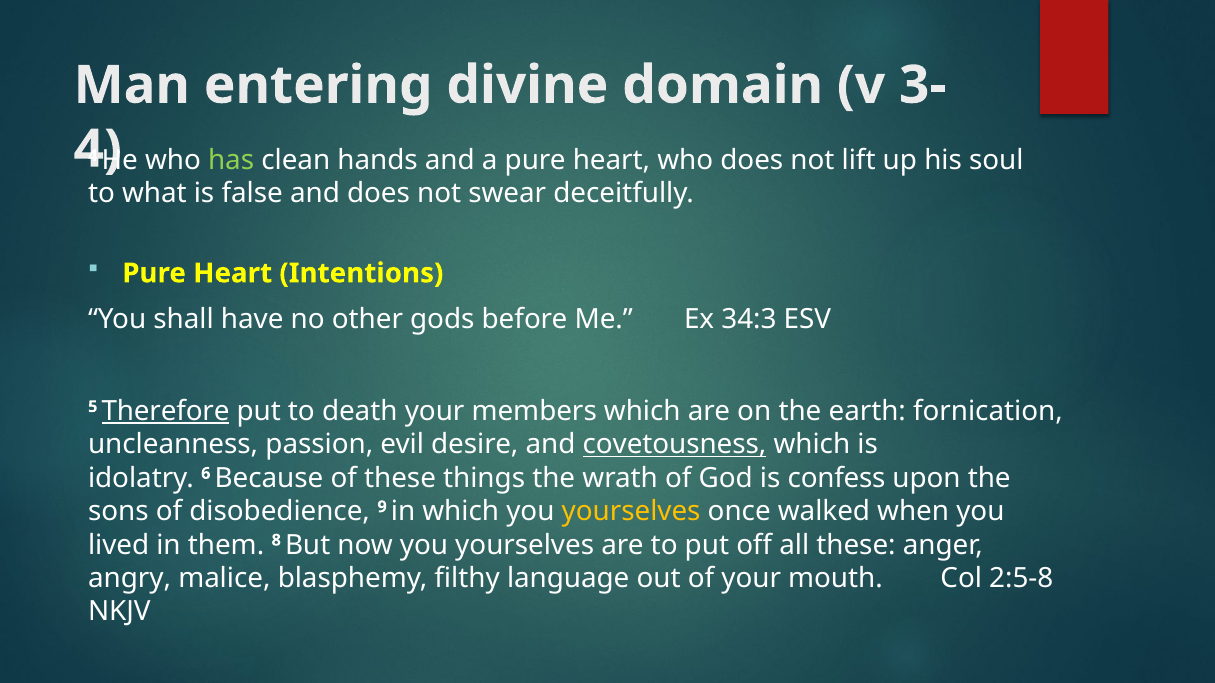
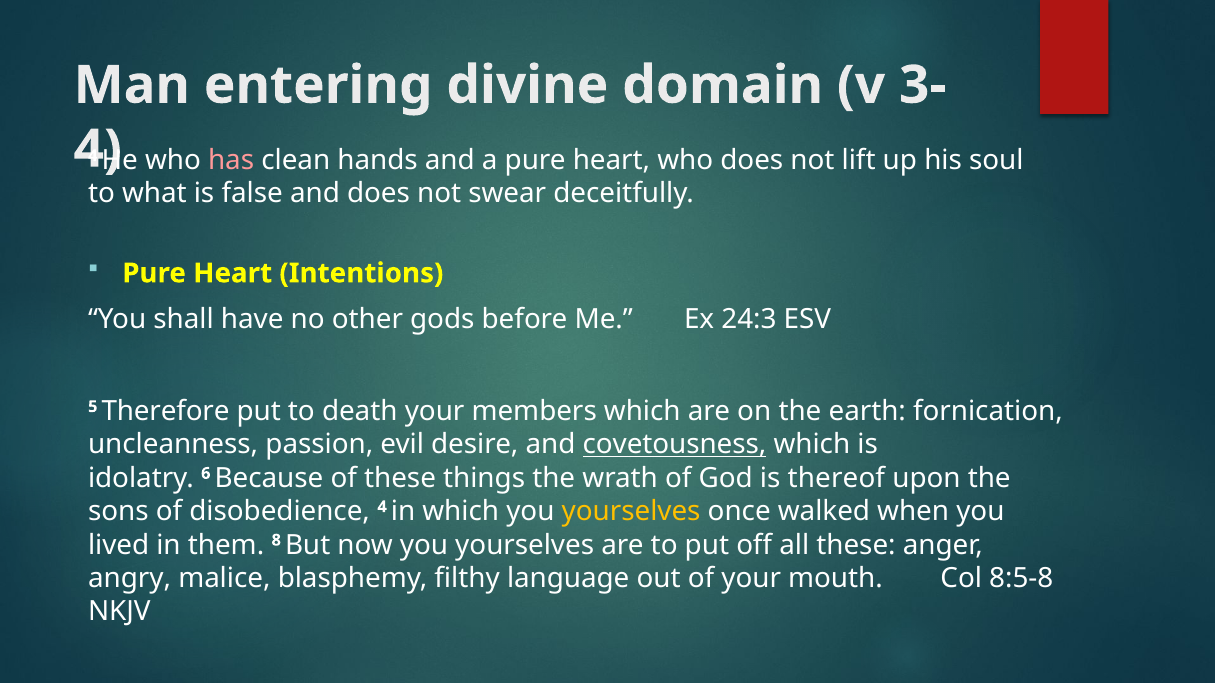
has colour: light green -> pink
34:3: 34:3 -> 24:3
Therefore underline: present -> none
confess: confess -> thereof
disobedience 9: 9 -> 4
2:5-8: 2:5-8 -> 8:5-8
